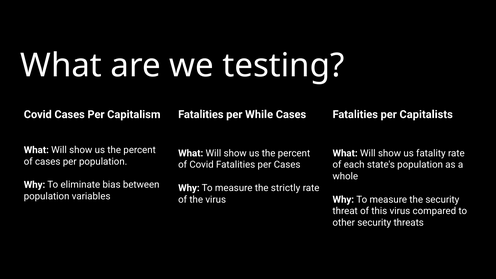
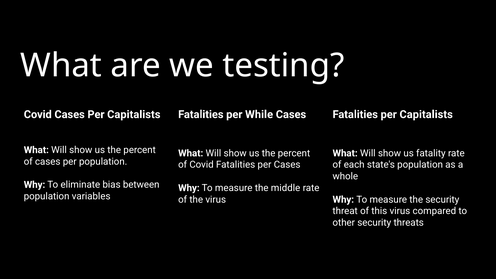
Cases Per Capitalism: Capitalism -> Capitalists
strictly: strictly -> middle
